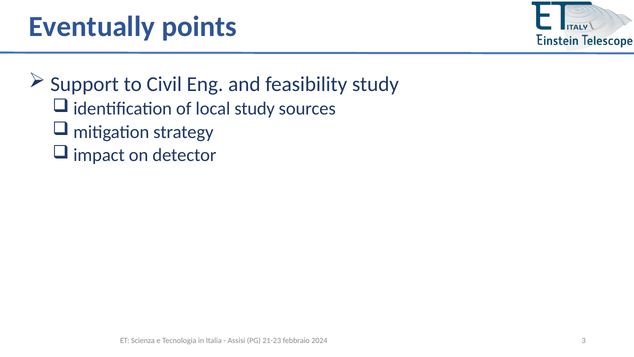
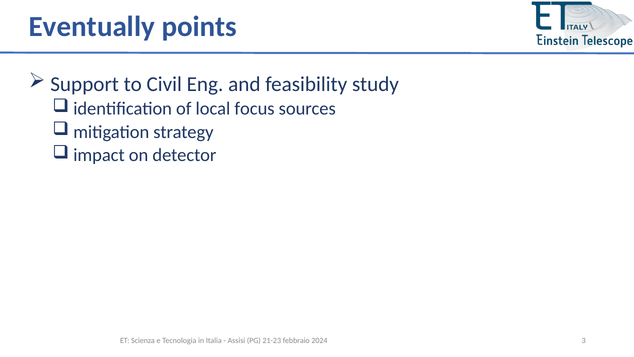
local study: study -> focus
